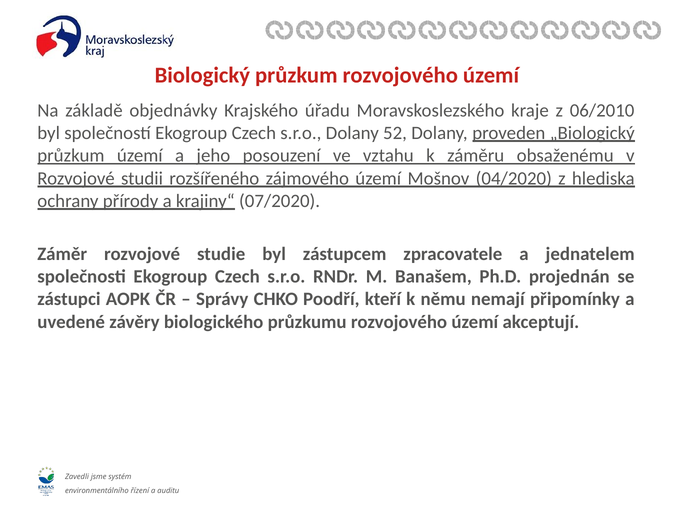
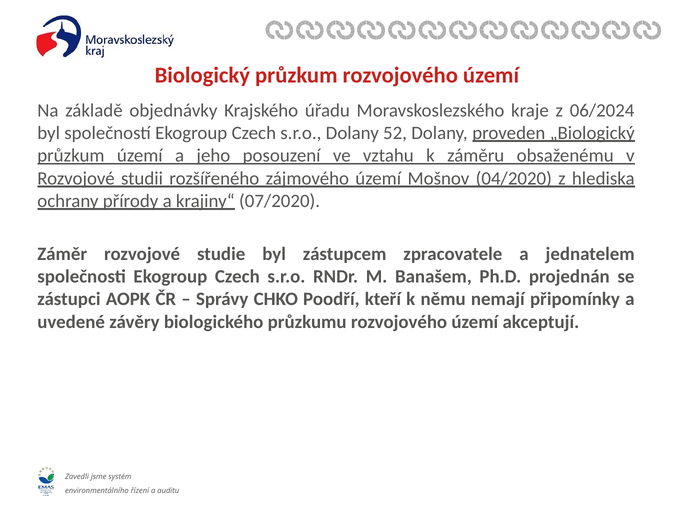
06/2010: 06/2010 -> 06/2024
